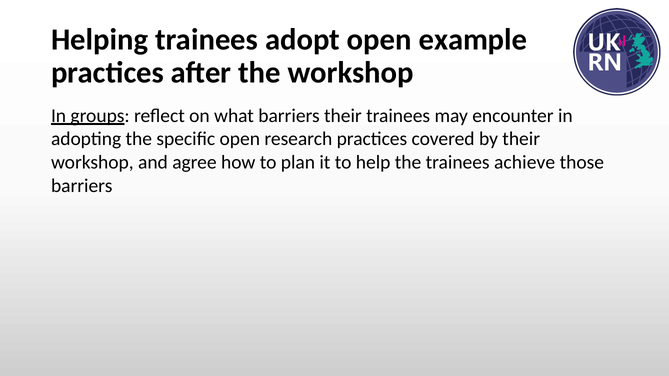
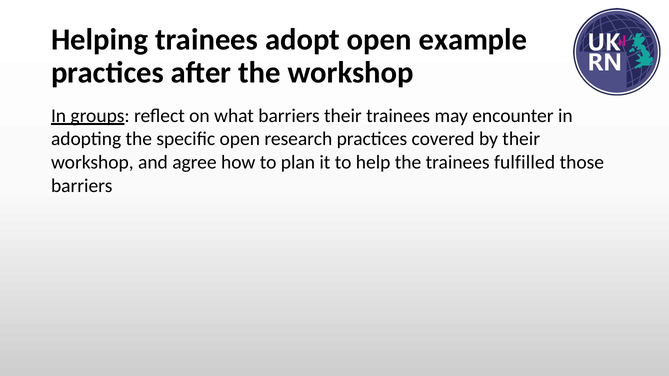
achieve: achieve -> fulfilled
